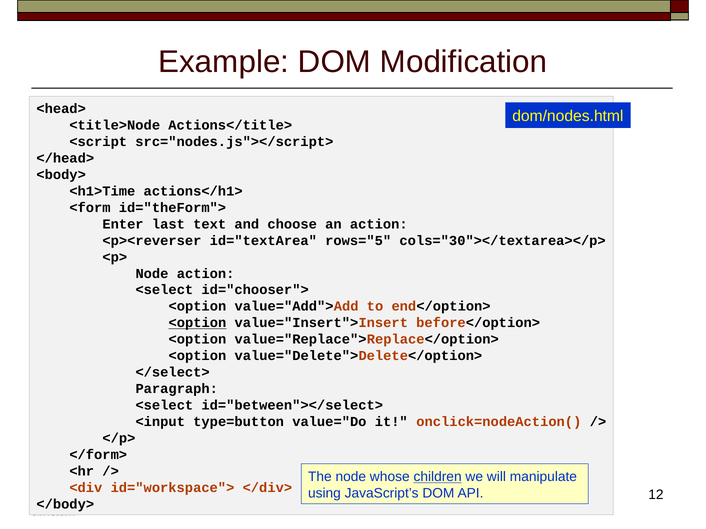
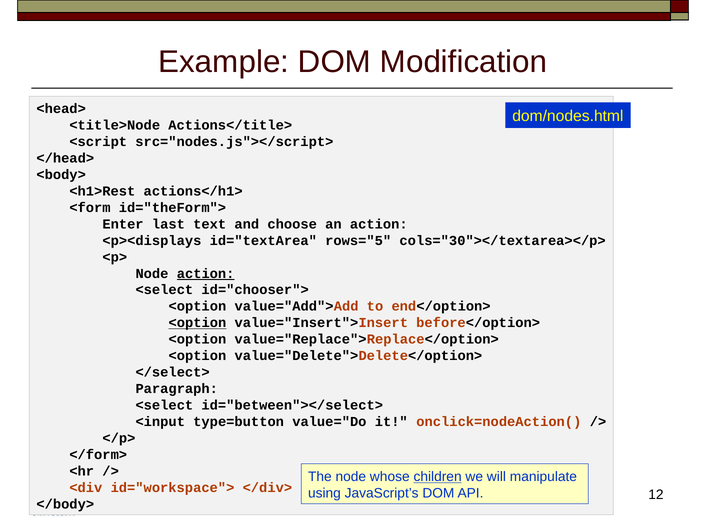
<h1>Time: <h1>Time -> <h1>Rest
<p><reverser: <p><reverser -> <p><displays
action at (206, 274) underline: none -> present
